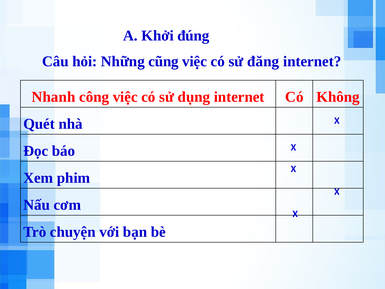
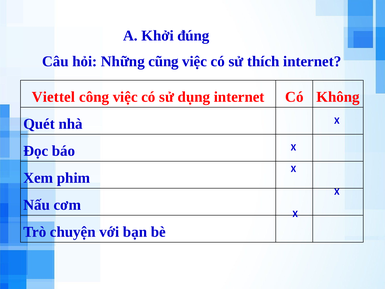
đăng: đăng -> thích
Nhanh: Nhanh -> Viettel
